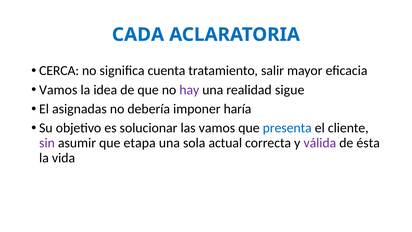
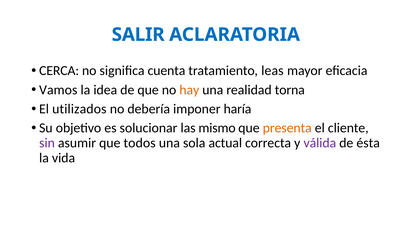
CADA: CADA -> SALIR
salir: salir -> leas
hay colour: purple -> orange
sigue: sigue -> torna
asignadas: asignadas -> utilizados
las vamos: vamos -> mismo
presenta colour: blue -> orange
etapa: etapa -> todos
